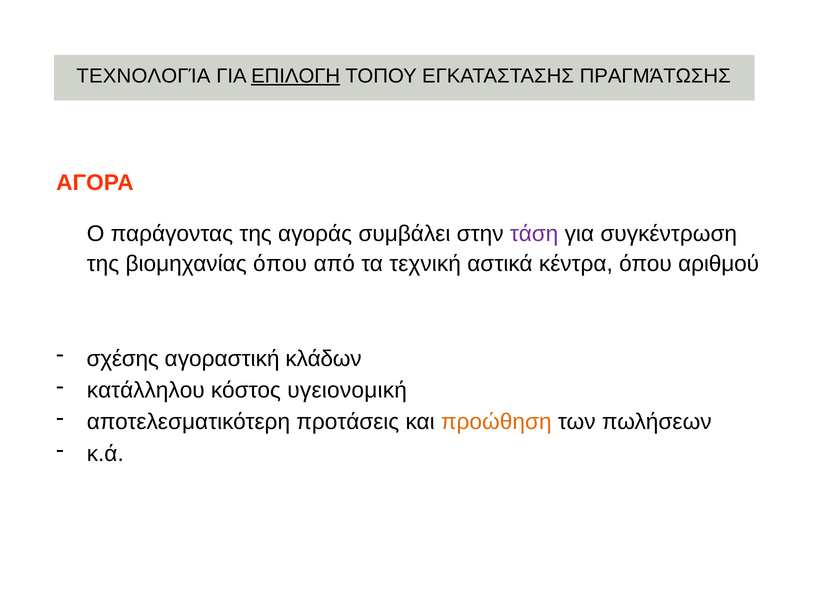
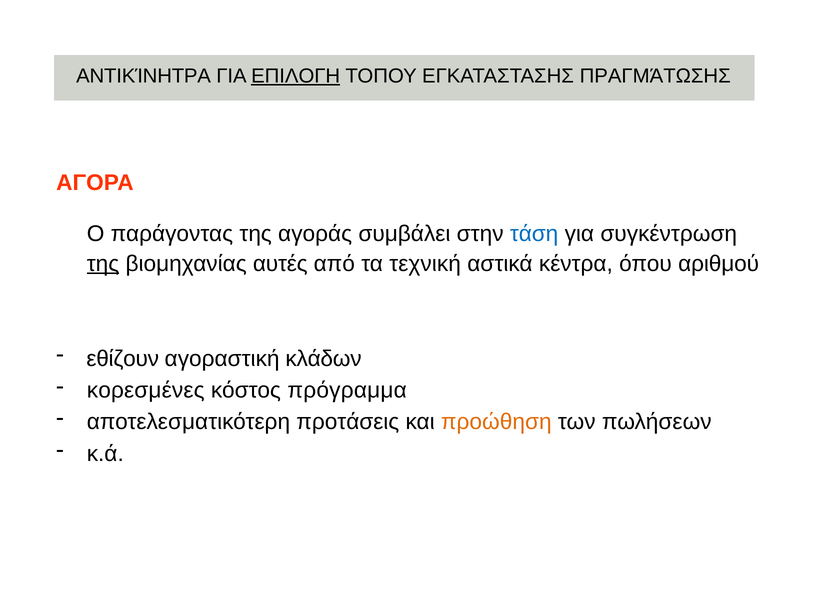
ΤΕΧΝΟΛΟΓΊΑ: ΤΕΧΝΟΛΟΓΊΑ -> ΑΝΤΙΚΊΝΗΤΡΑ
τάση colour: purple -> blue
της at (103, 264) underline: none -> present
βιομηχανίας όπου: όπου -> αυτές
σχέσης: σχέσης -> εθίζουν
κατάλληλου: κατάλληλου -> κορεσμένες
υγειονομική: υγειονομική -> πρόγραμμα
